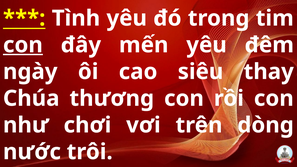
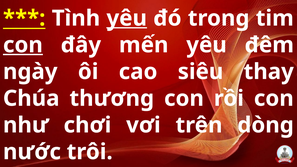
yêu at (127, 18) underline: none -> present
